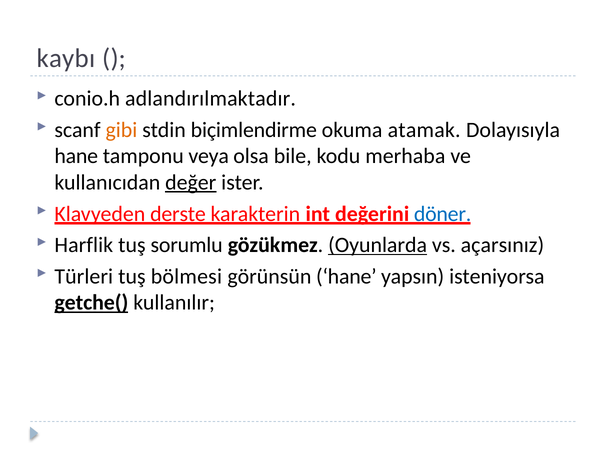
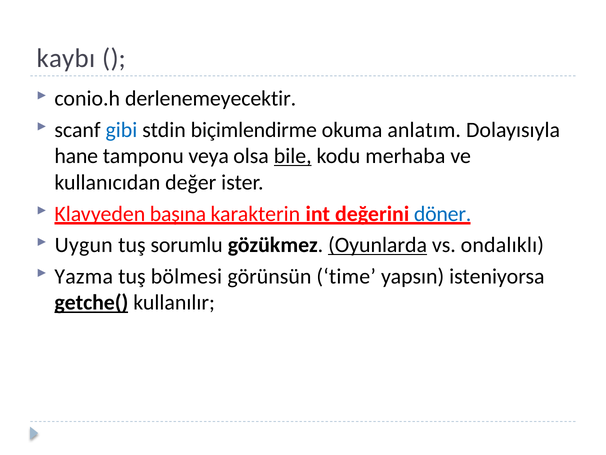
adlandırılmaktadır: adlandırılmaktadır -> derlenemeyecektir
gibi colour: orange -> blue
atamak: atamak -> anlatım
bile underline: none -> present
değer underline: present -> none
derste: derste -> başına
Harflik: Harflik -> Uygun
açarsınız: açarsınız -> ondalıklı
Türleri: Türleri -> Yazma
görünsün hane: hane -> time
